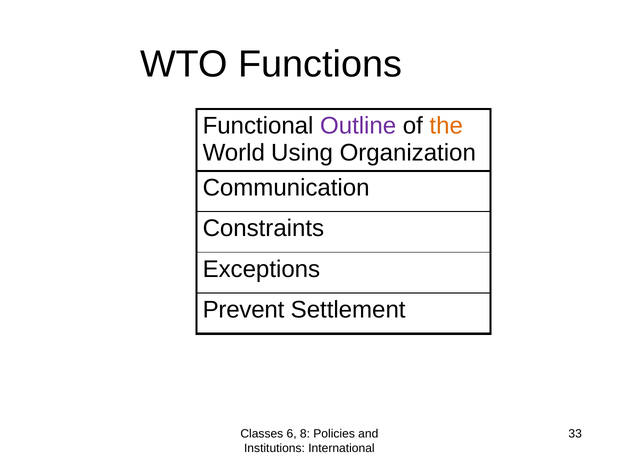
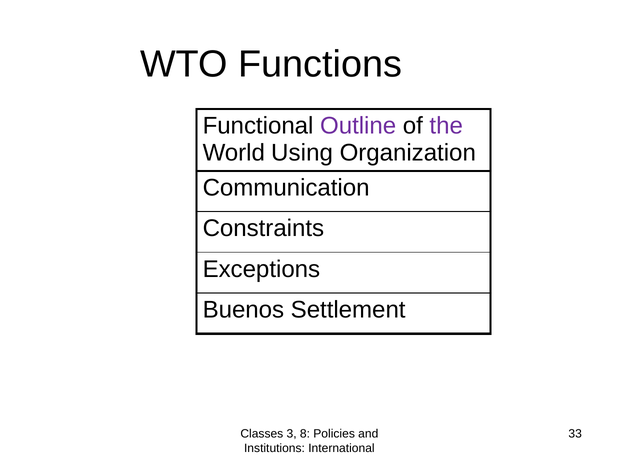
the colour: orange -> purple
Prevent: Prevent -> Buenos
6: 6 -> 3
